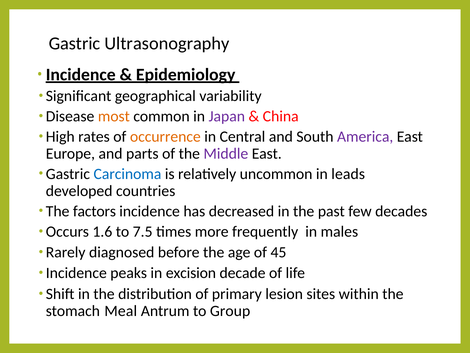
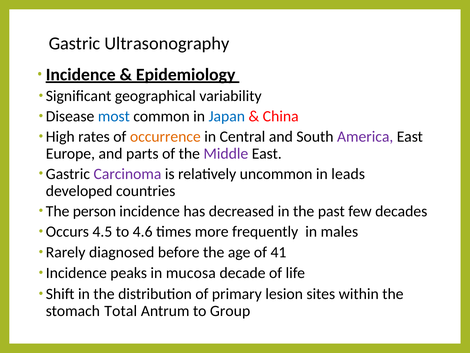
most colour: orange -> blue
Japan colour: purple -> blue
Carcinoma colour: blue -> purple
factors: factors -> person
1.6: 1.6 -> 4.5
7.5: 7.5 -> 4.6
45: 45 -> 41
excision: excision -> mucosa
Meal: Meal -> Total
